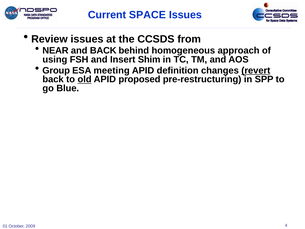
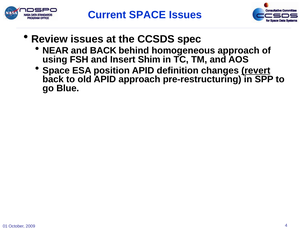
from: from -> spec
Group at (56, 70): Group -> Space
meeting: meeting -> position
old underline: present -> none
APID proposed: proposed -> approach
